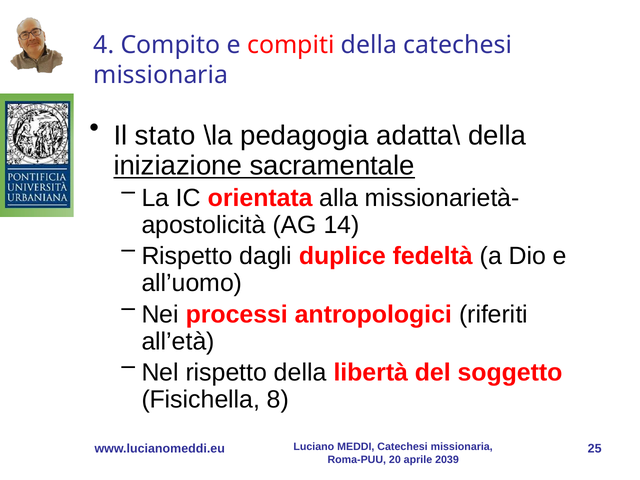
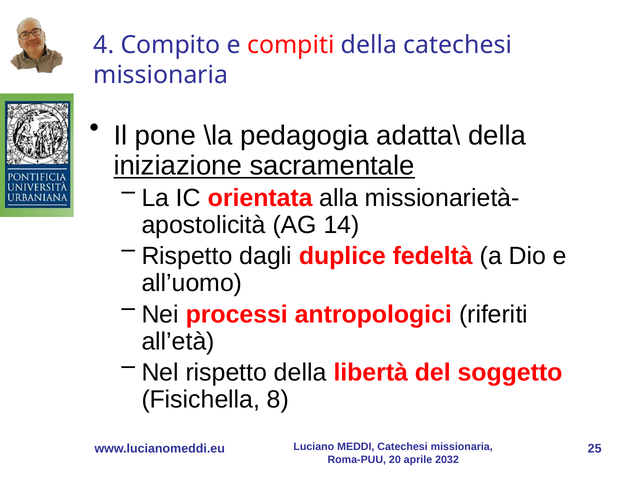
stato: stato -> pone
2039: 2039 -> 2032
